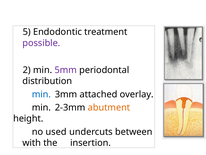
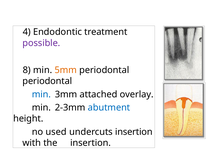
5: 5 -> 4
2: 2 -> 8
5mm colour: purple -> orange
distribution at (47, 81): distribution -> periodontal
abutment colour: orange -> blue
undercuts between: between -> insertion
